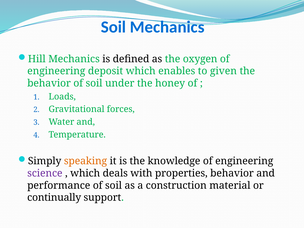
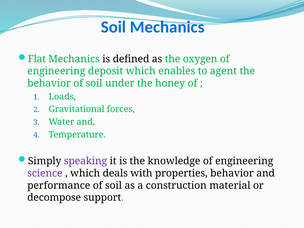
Hill: Hill -> Flat
given: given -> agent
speaking colour: orange -> purple
continually: continually -> decompose
